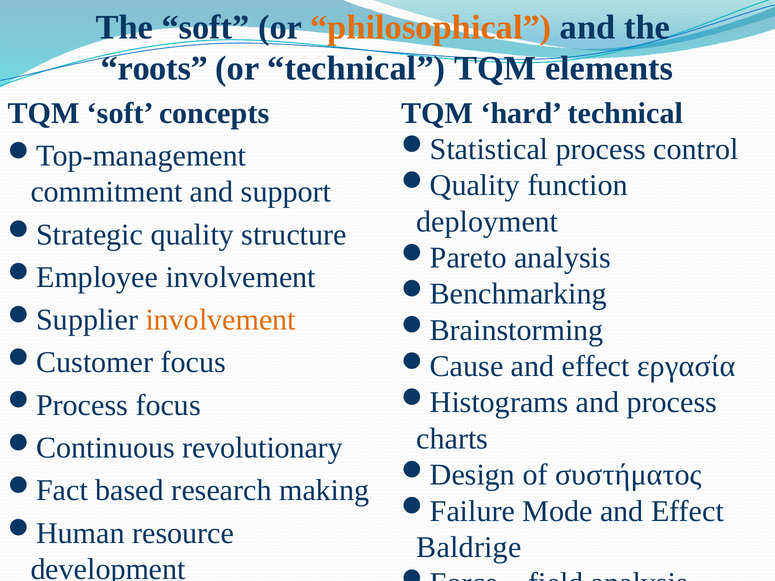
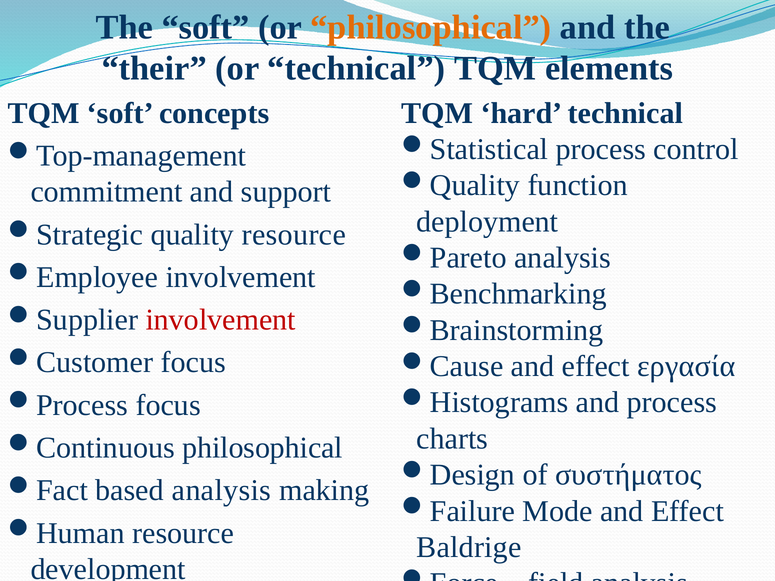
roots: roots -> their
quality structure: structure -> resource
involvement at (221, 320) colour: orange -> red
revolutionary at (263, 448): revolutionary -> philosophical
based research: research -> analysis
